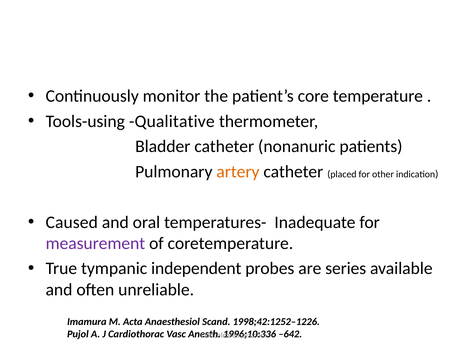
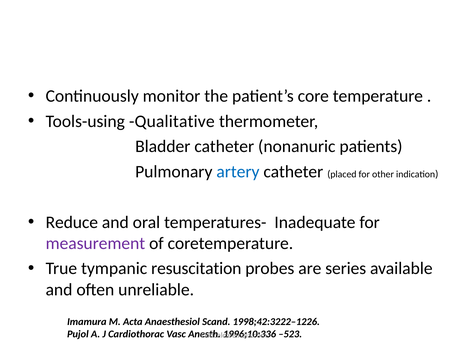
artery colour: orange -> blue
Caused: Caused -> Reduce
independent: independent -> resuscitation
1998;42:1252–1226: 1998;42:1252–1226 -> 1998;42:3222–1226
–642: –642 -> –523
